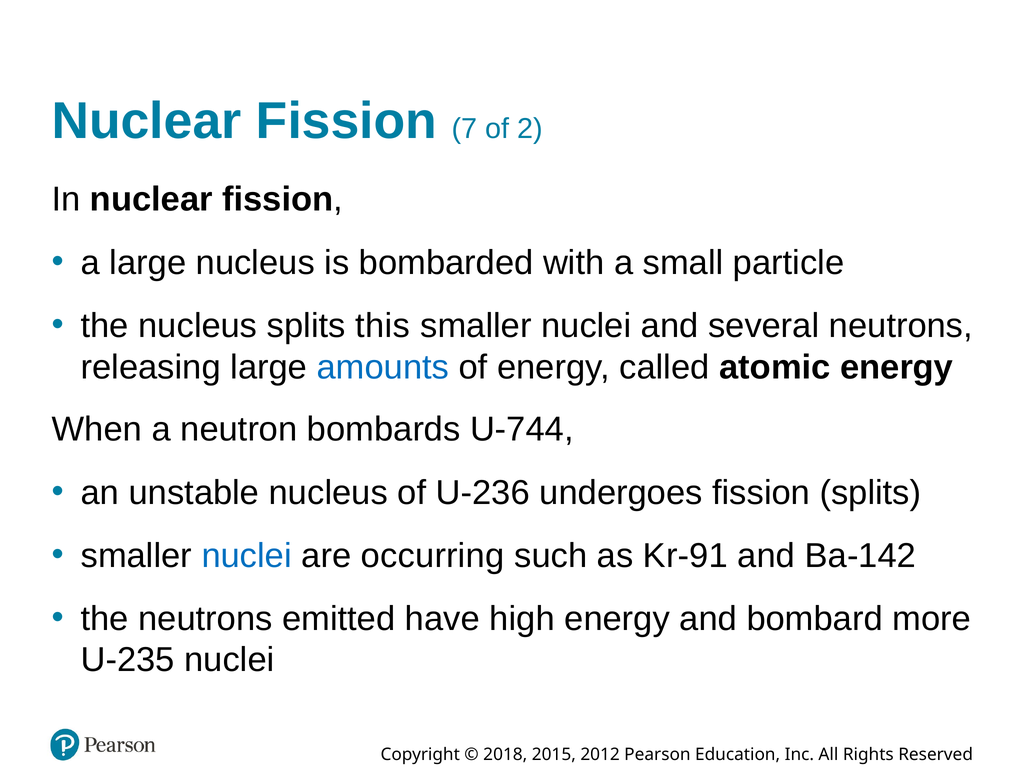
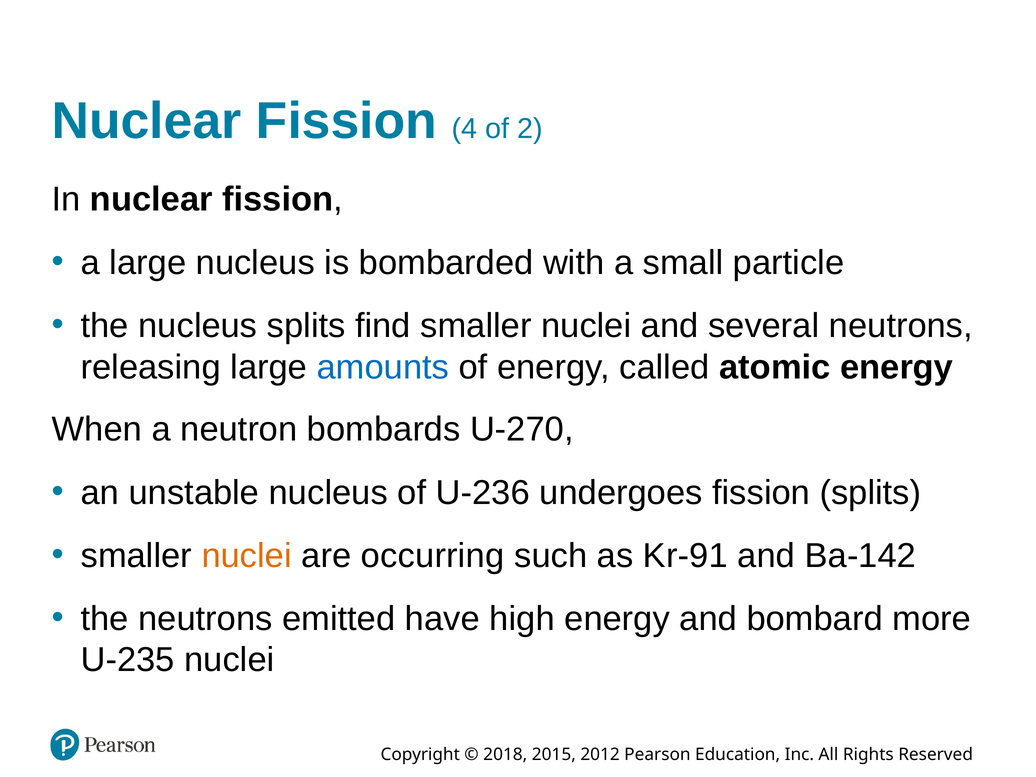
7: 7 -> 4
this: this -> find
U-744: U-744 -> U-270
nuclei at (247, 556) colour: blue -> orange
